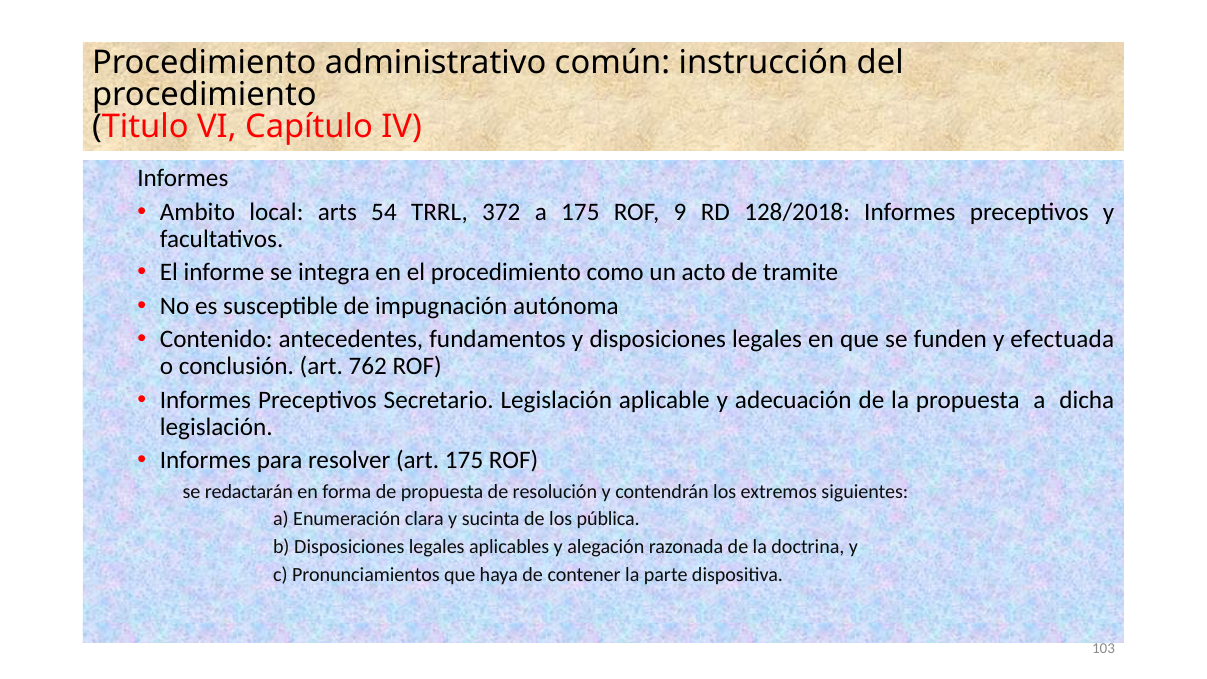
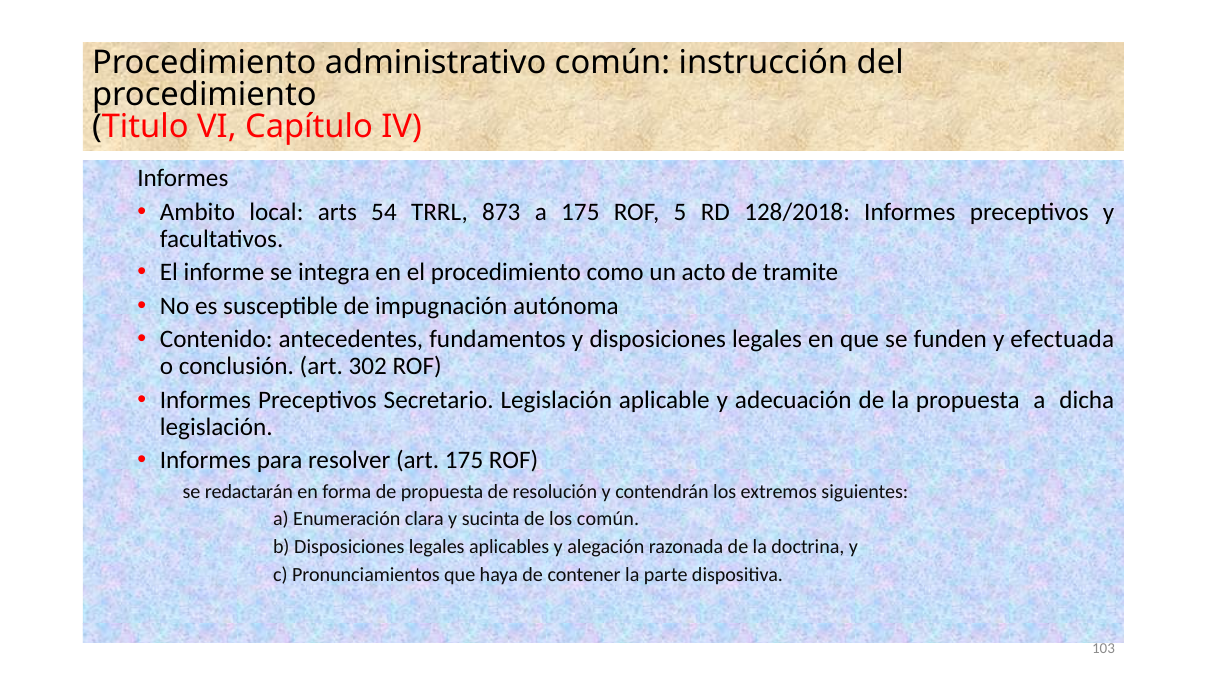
372: 372 -> 873
9: 9 -> 5
762: 762 -> 302
los pública: pública -> común
